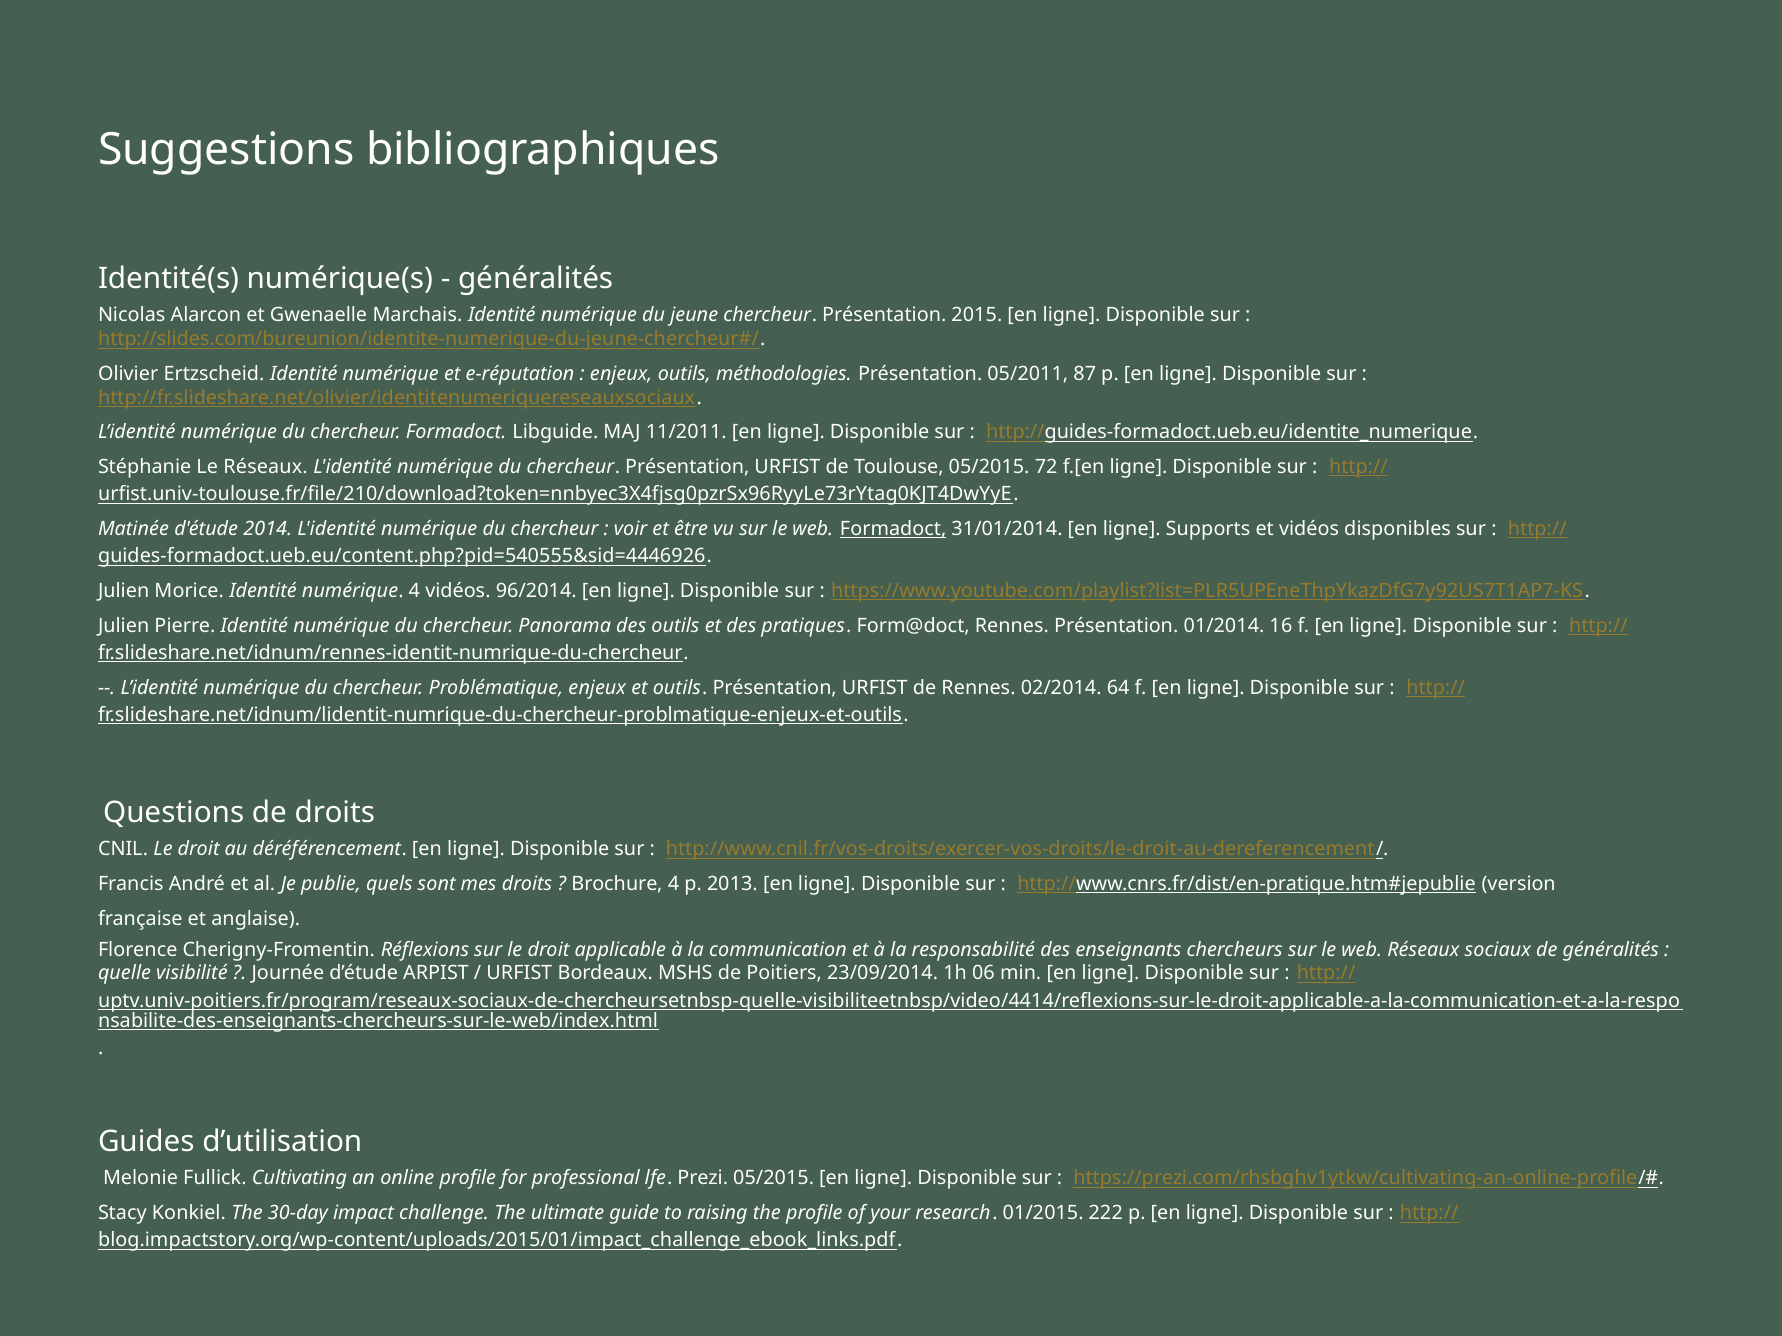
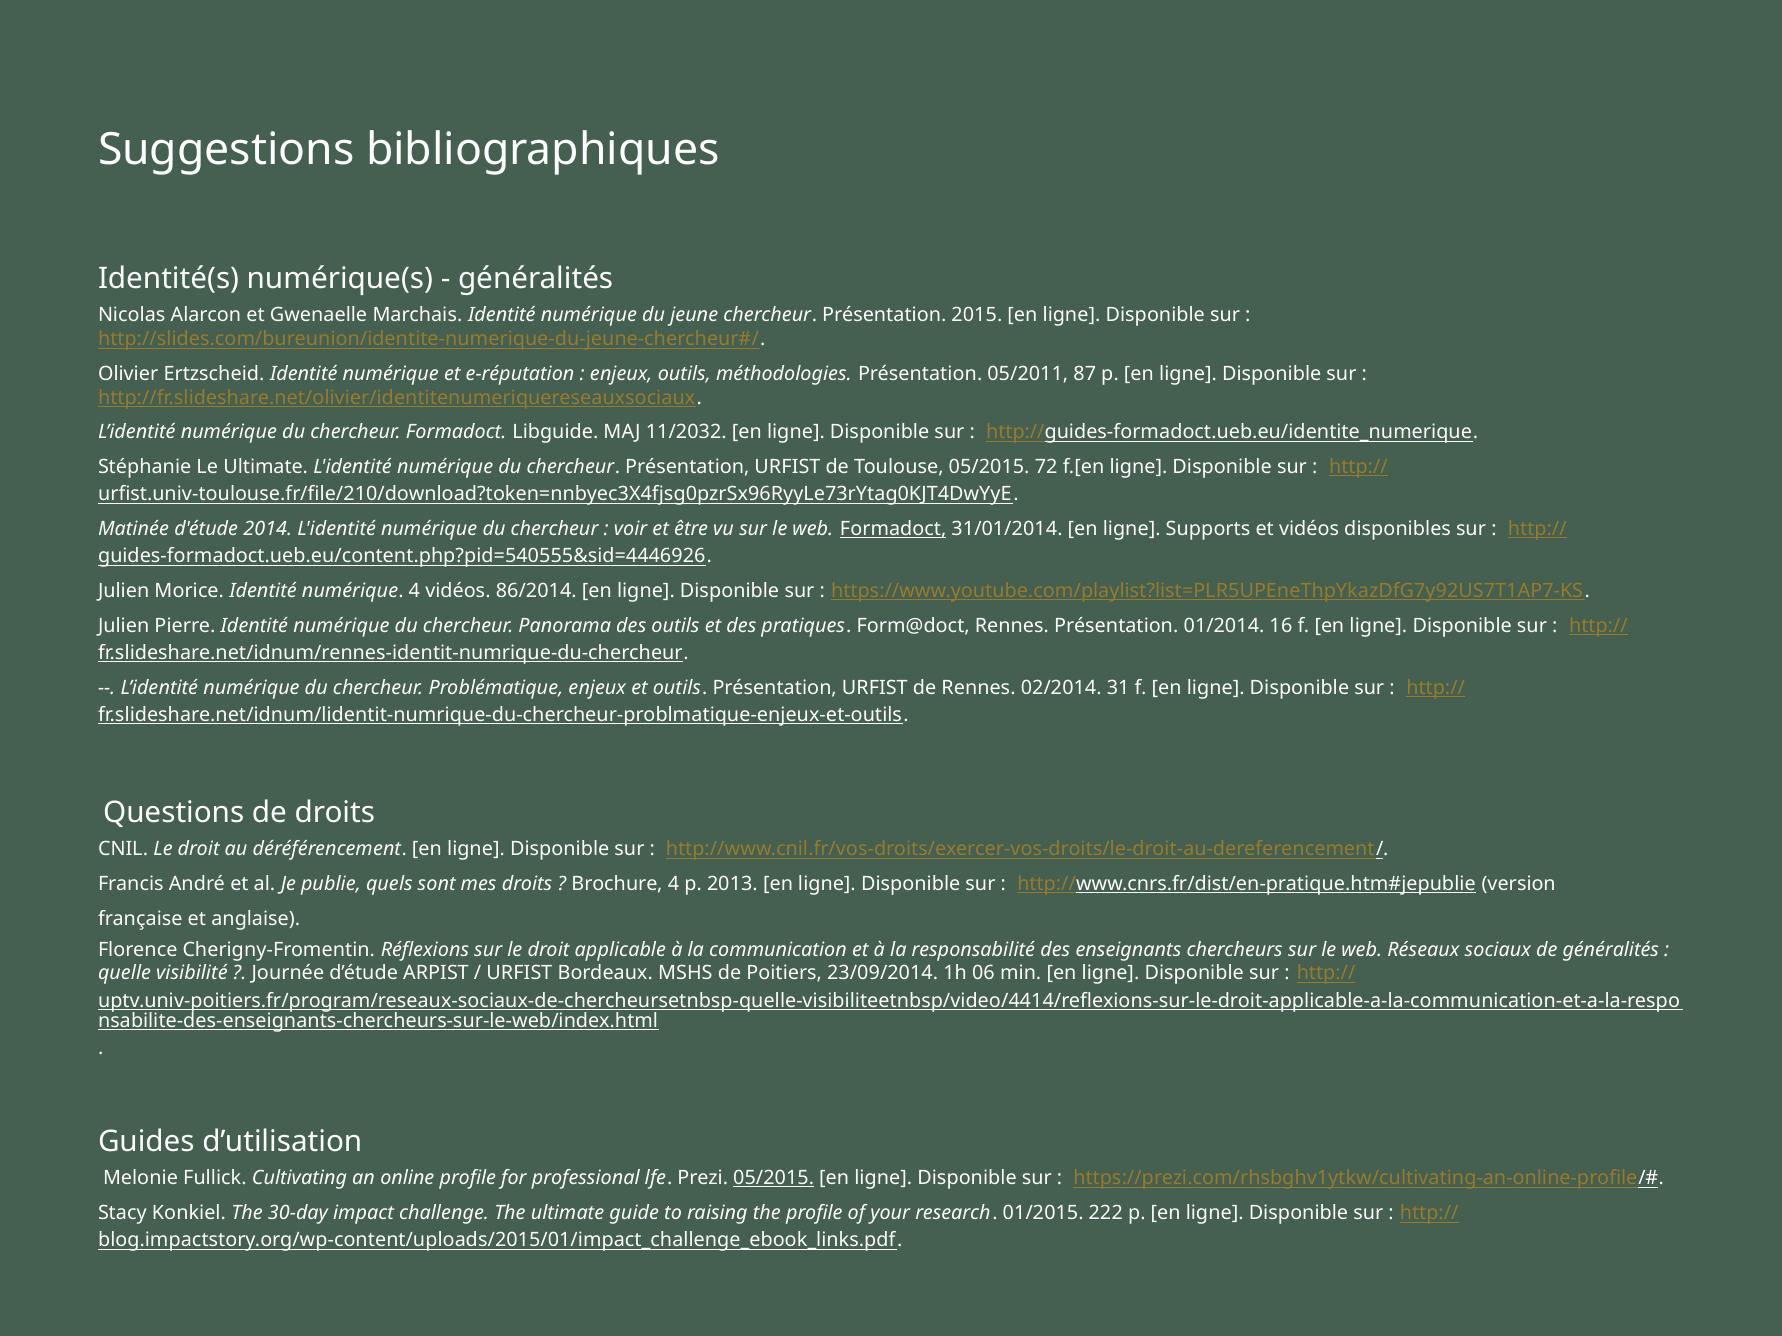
11/2011: 11/2011 -> 11/2032
Le Réseaux: Réseaux -> Ultimate
96/2014: 96/2014 -> 86/2014
64: 64 -> 31
05/2015 at (774, 1179) underline: none -> present
